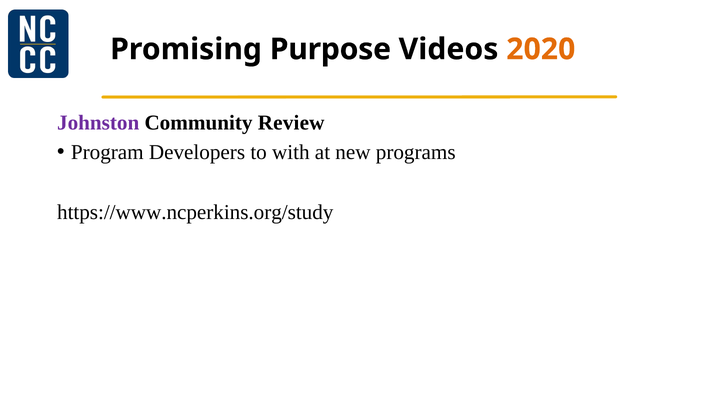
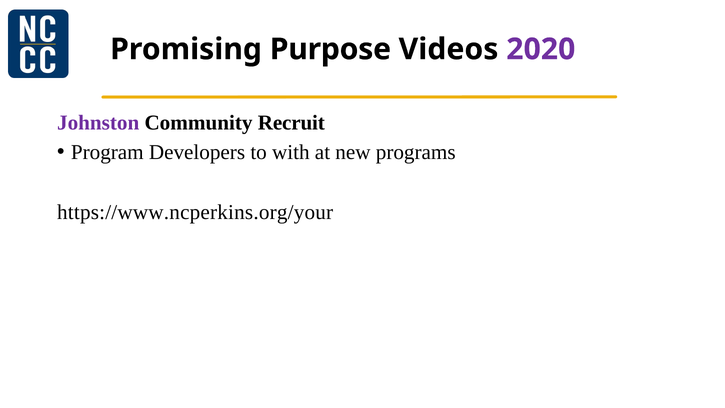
2020 colour: orange -> purple
Review: Review -> Recruit
https://www.ncperkins.org/study: https://www.ncperkins.org/study -> https://www.ncperkins.org/your
